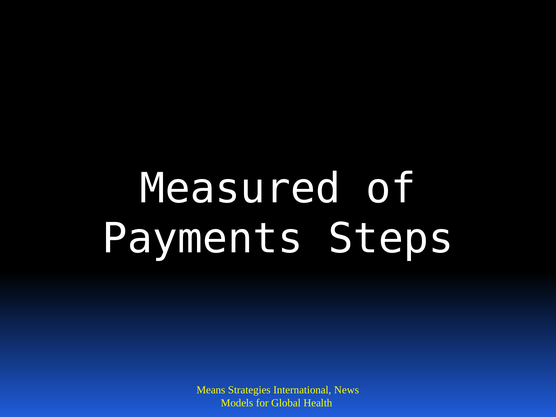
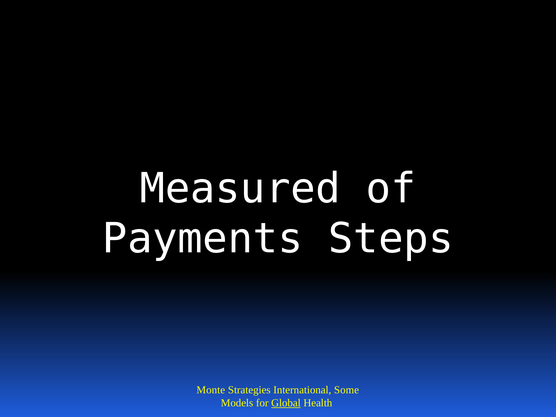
Means: Means -> Monte
News: News -> Some
Global underline: none -> present
